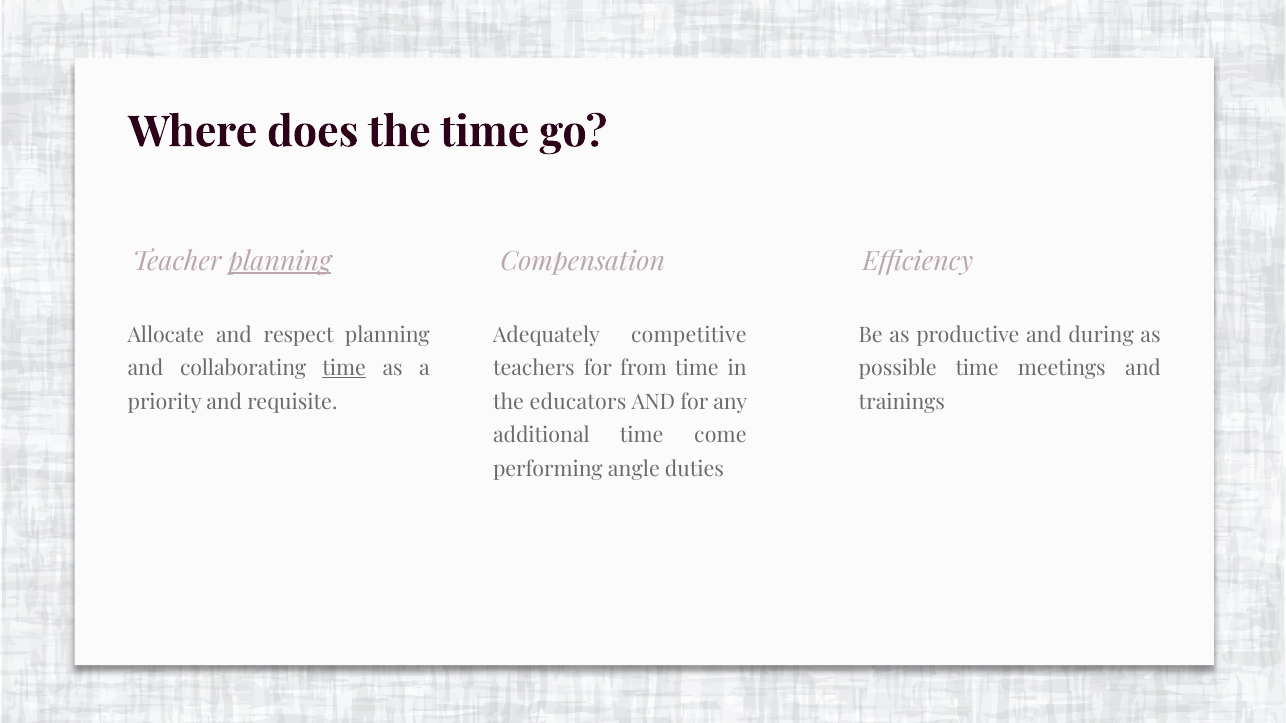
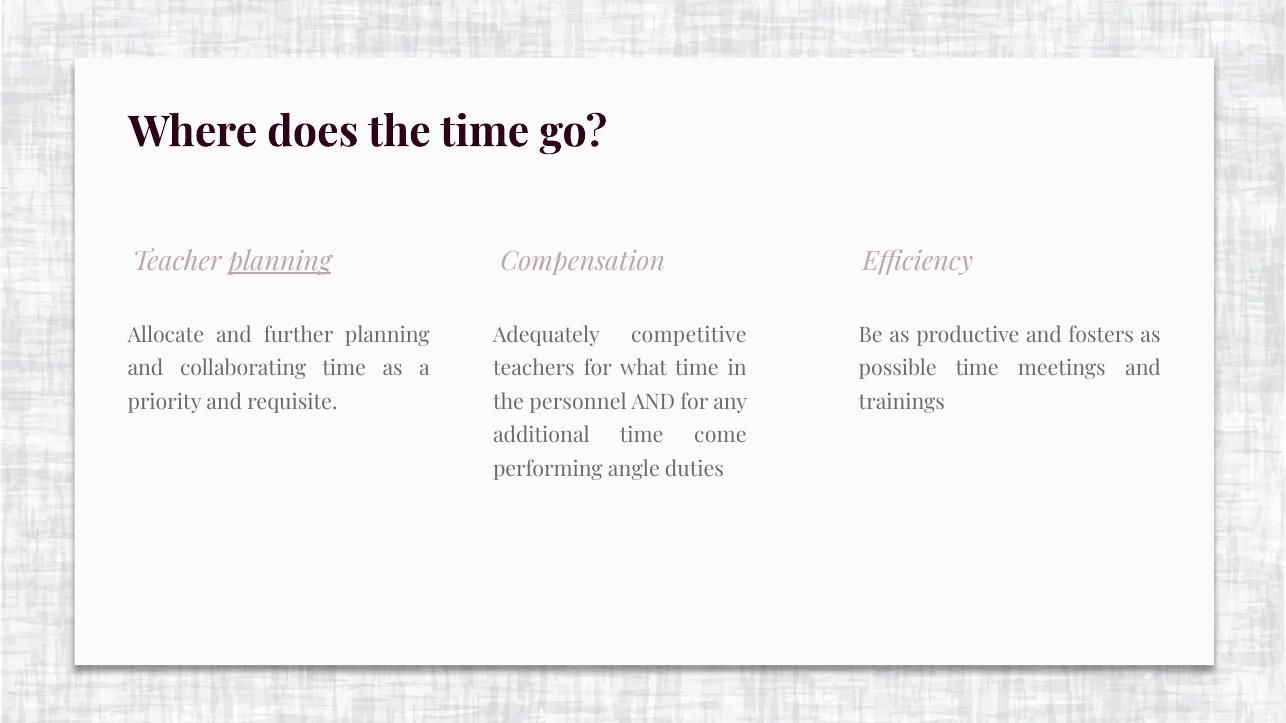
respect: respect -> further
during: during -> fosters
time at (344, 369) underline: present -> none
from: from -> what
educators: educators -> personnel
